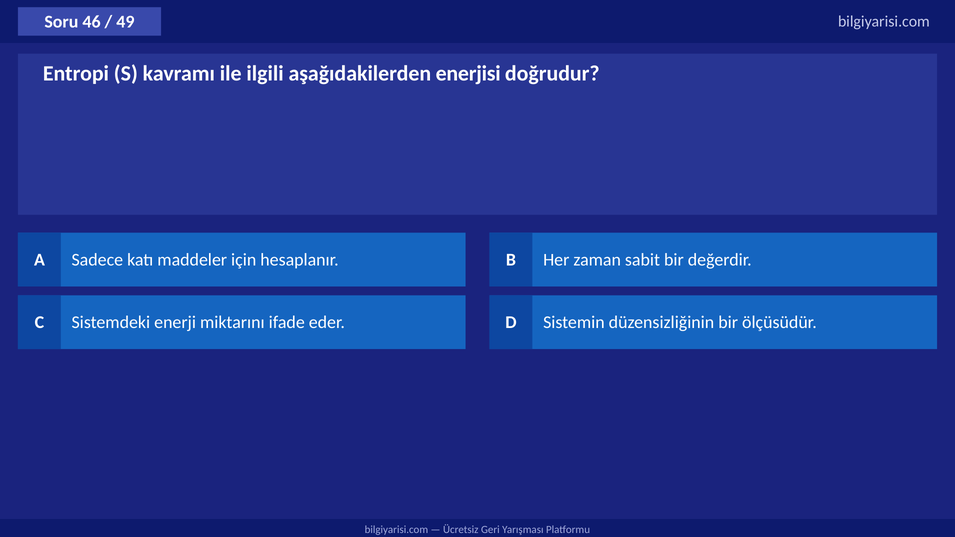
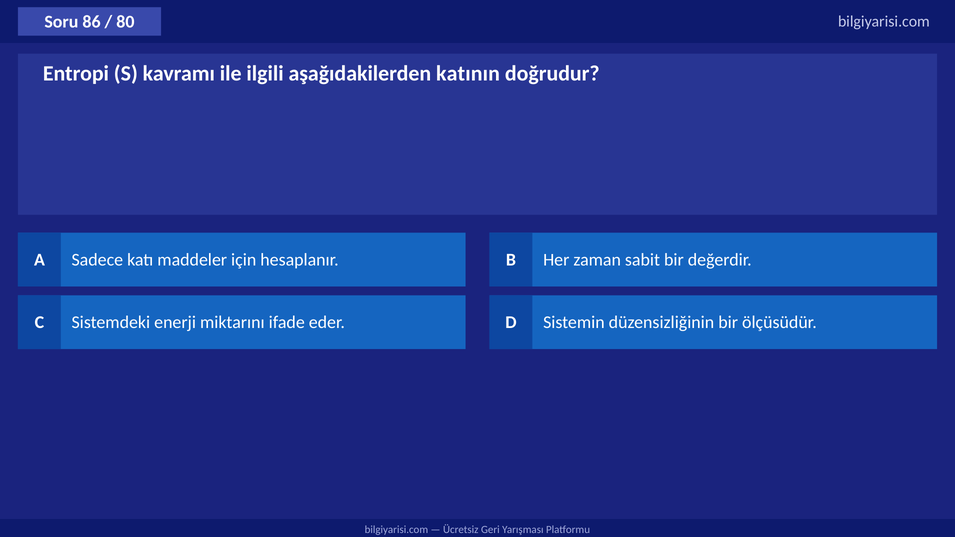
46: 46 -> 86
49: 49 -> 80
enerjisi: enerjisi -> katının
